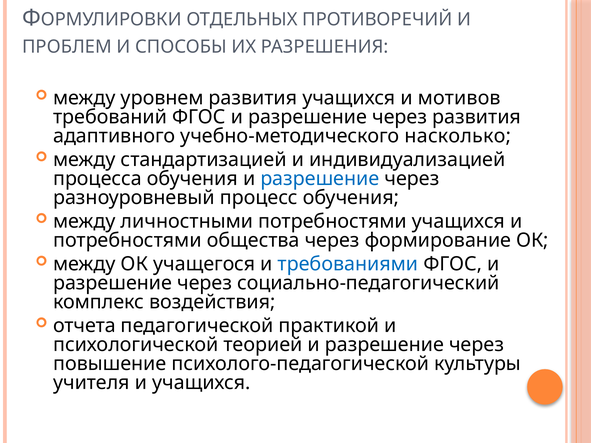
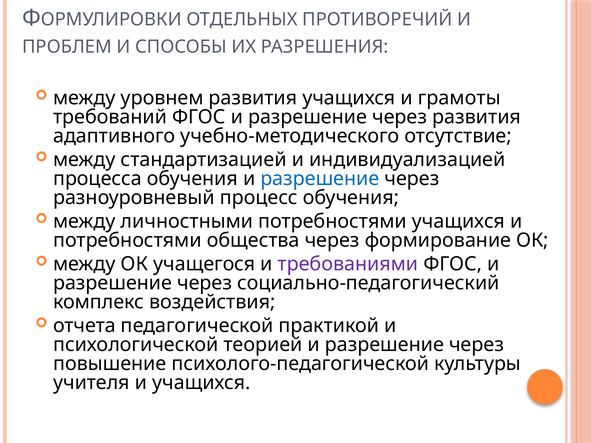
мотивов: мотивов -> грамоты
насколько: насколько -> отсутствие
требованиями colour: blue -> purple
